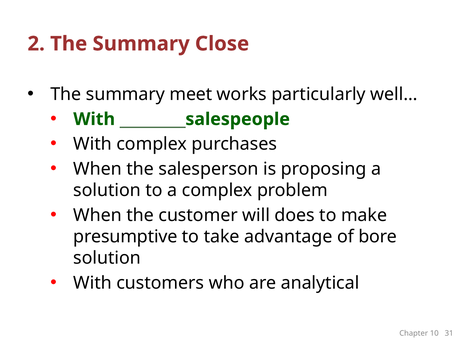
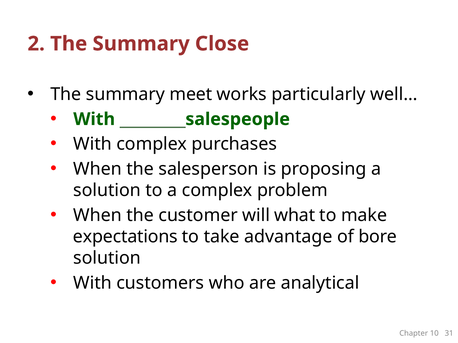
does: does -> what
presumptive: presumptive -> expectations
